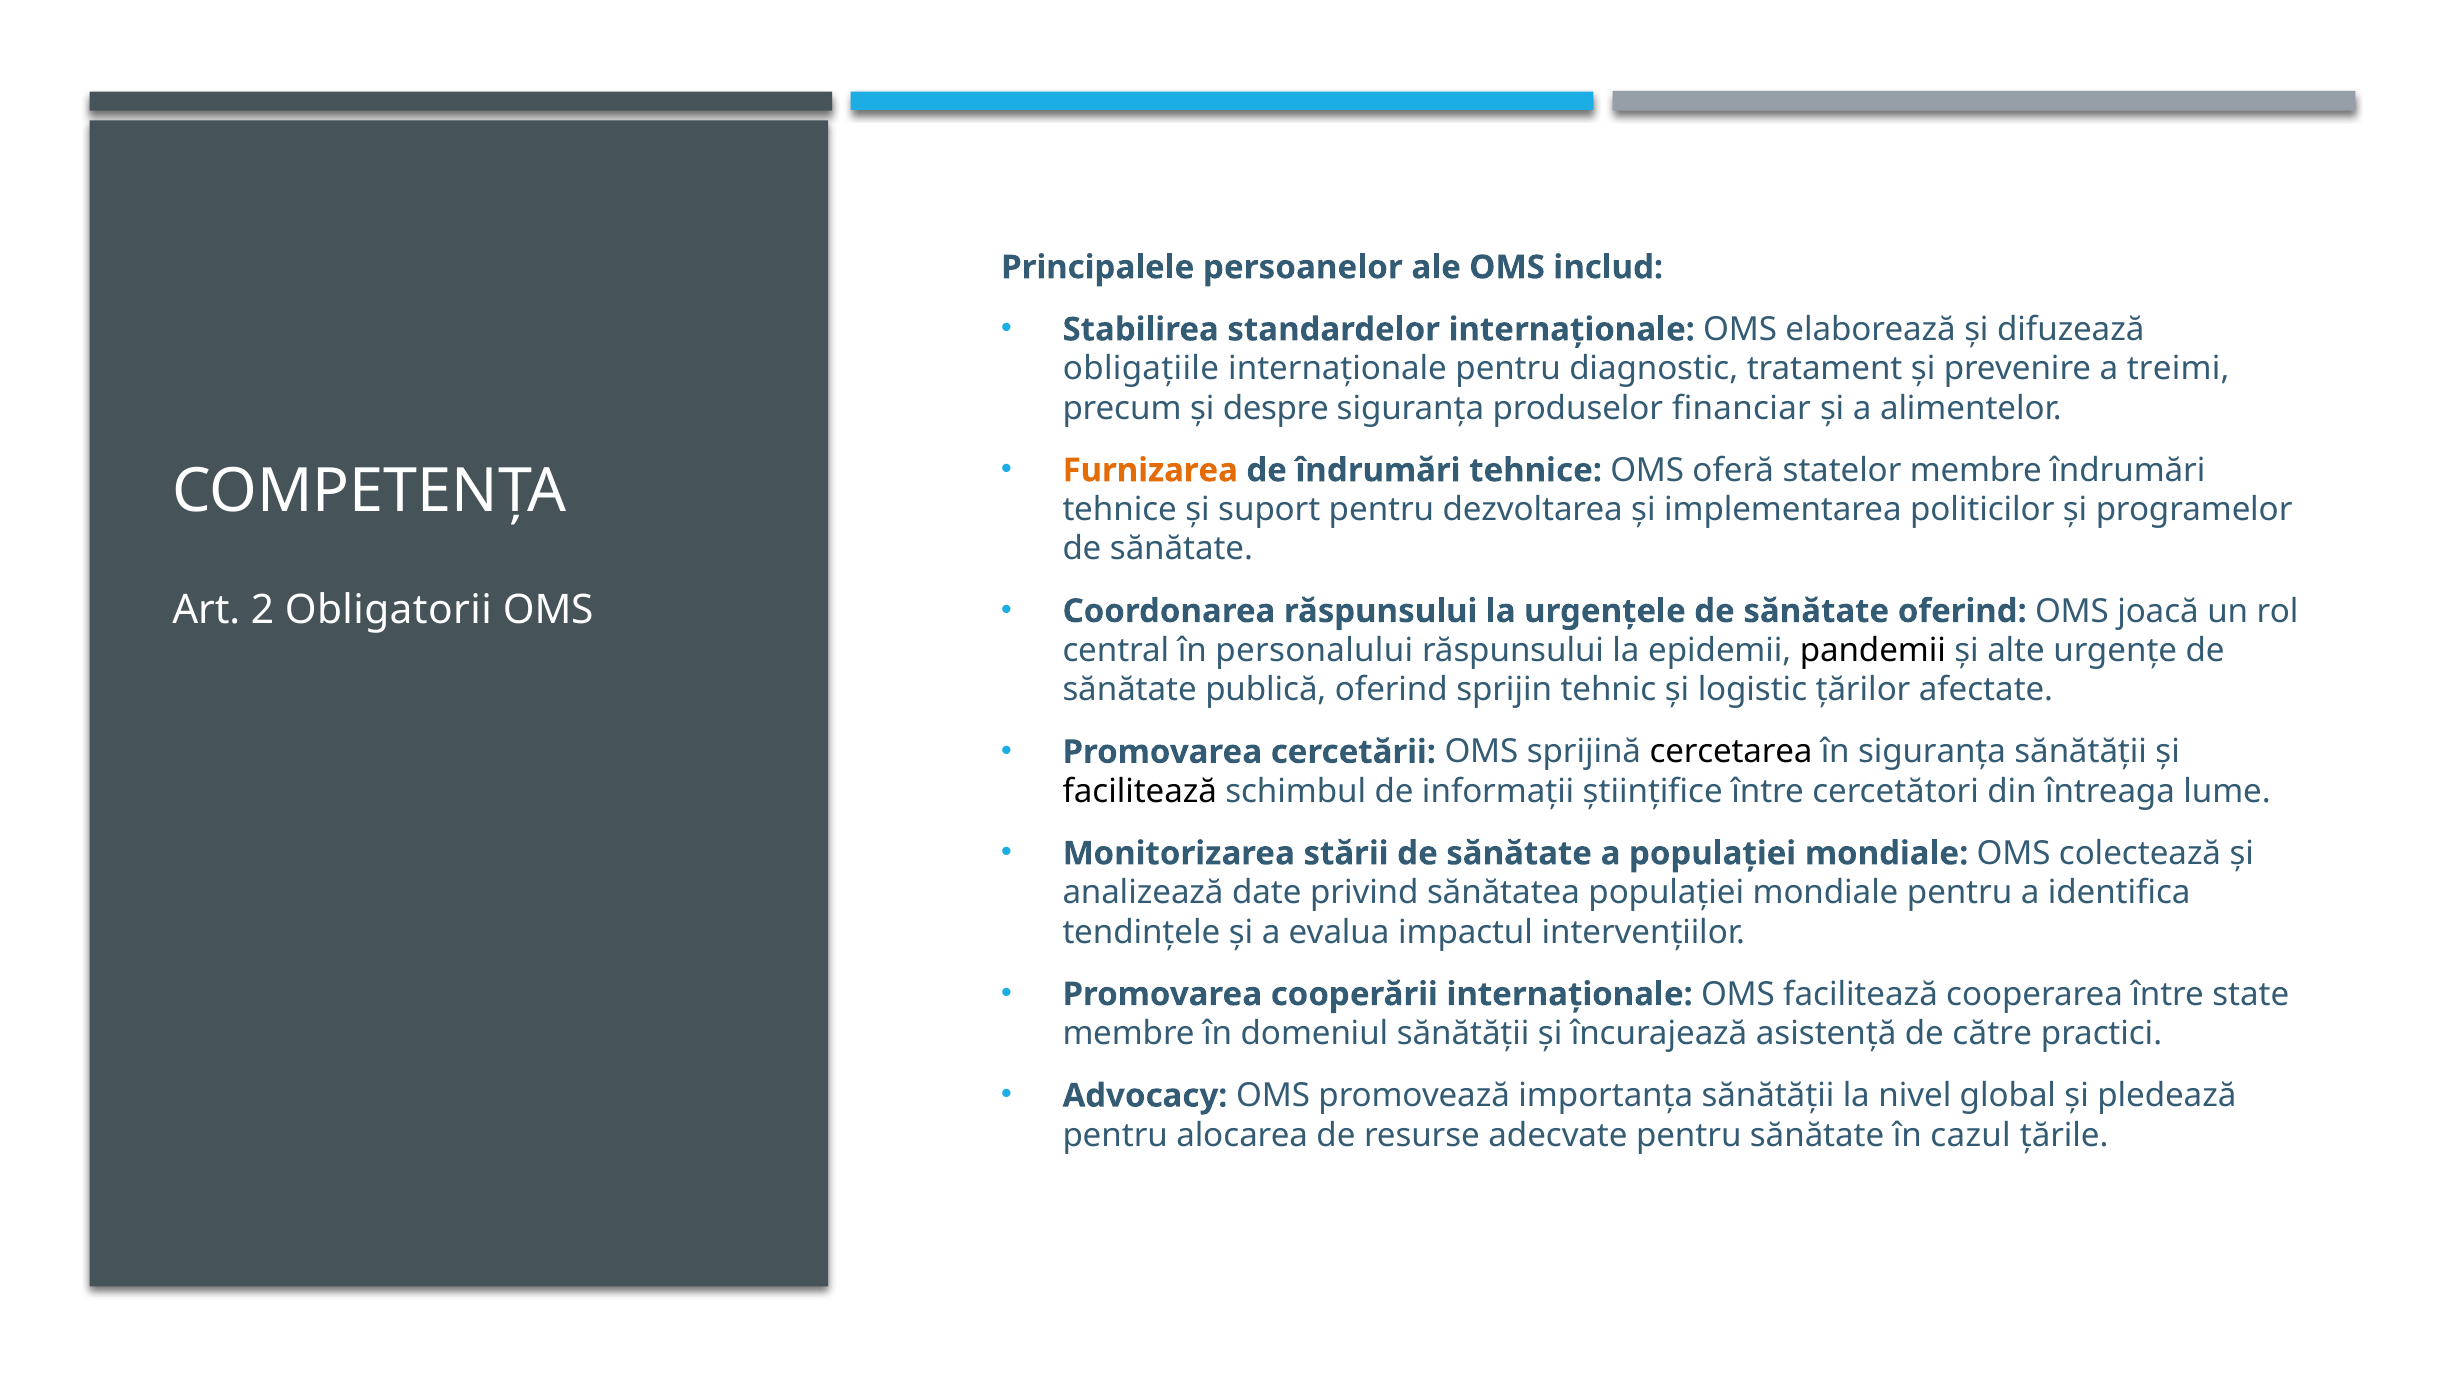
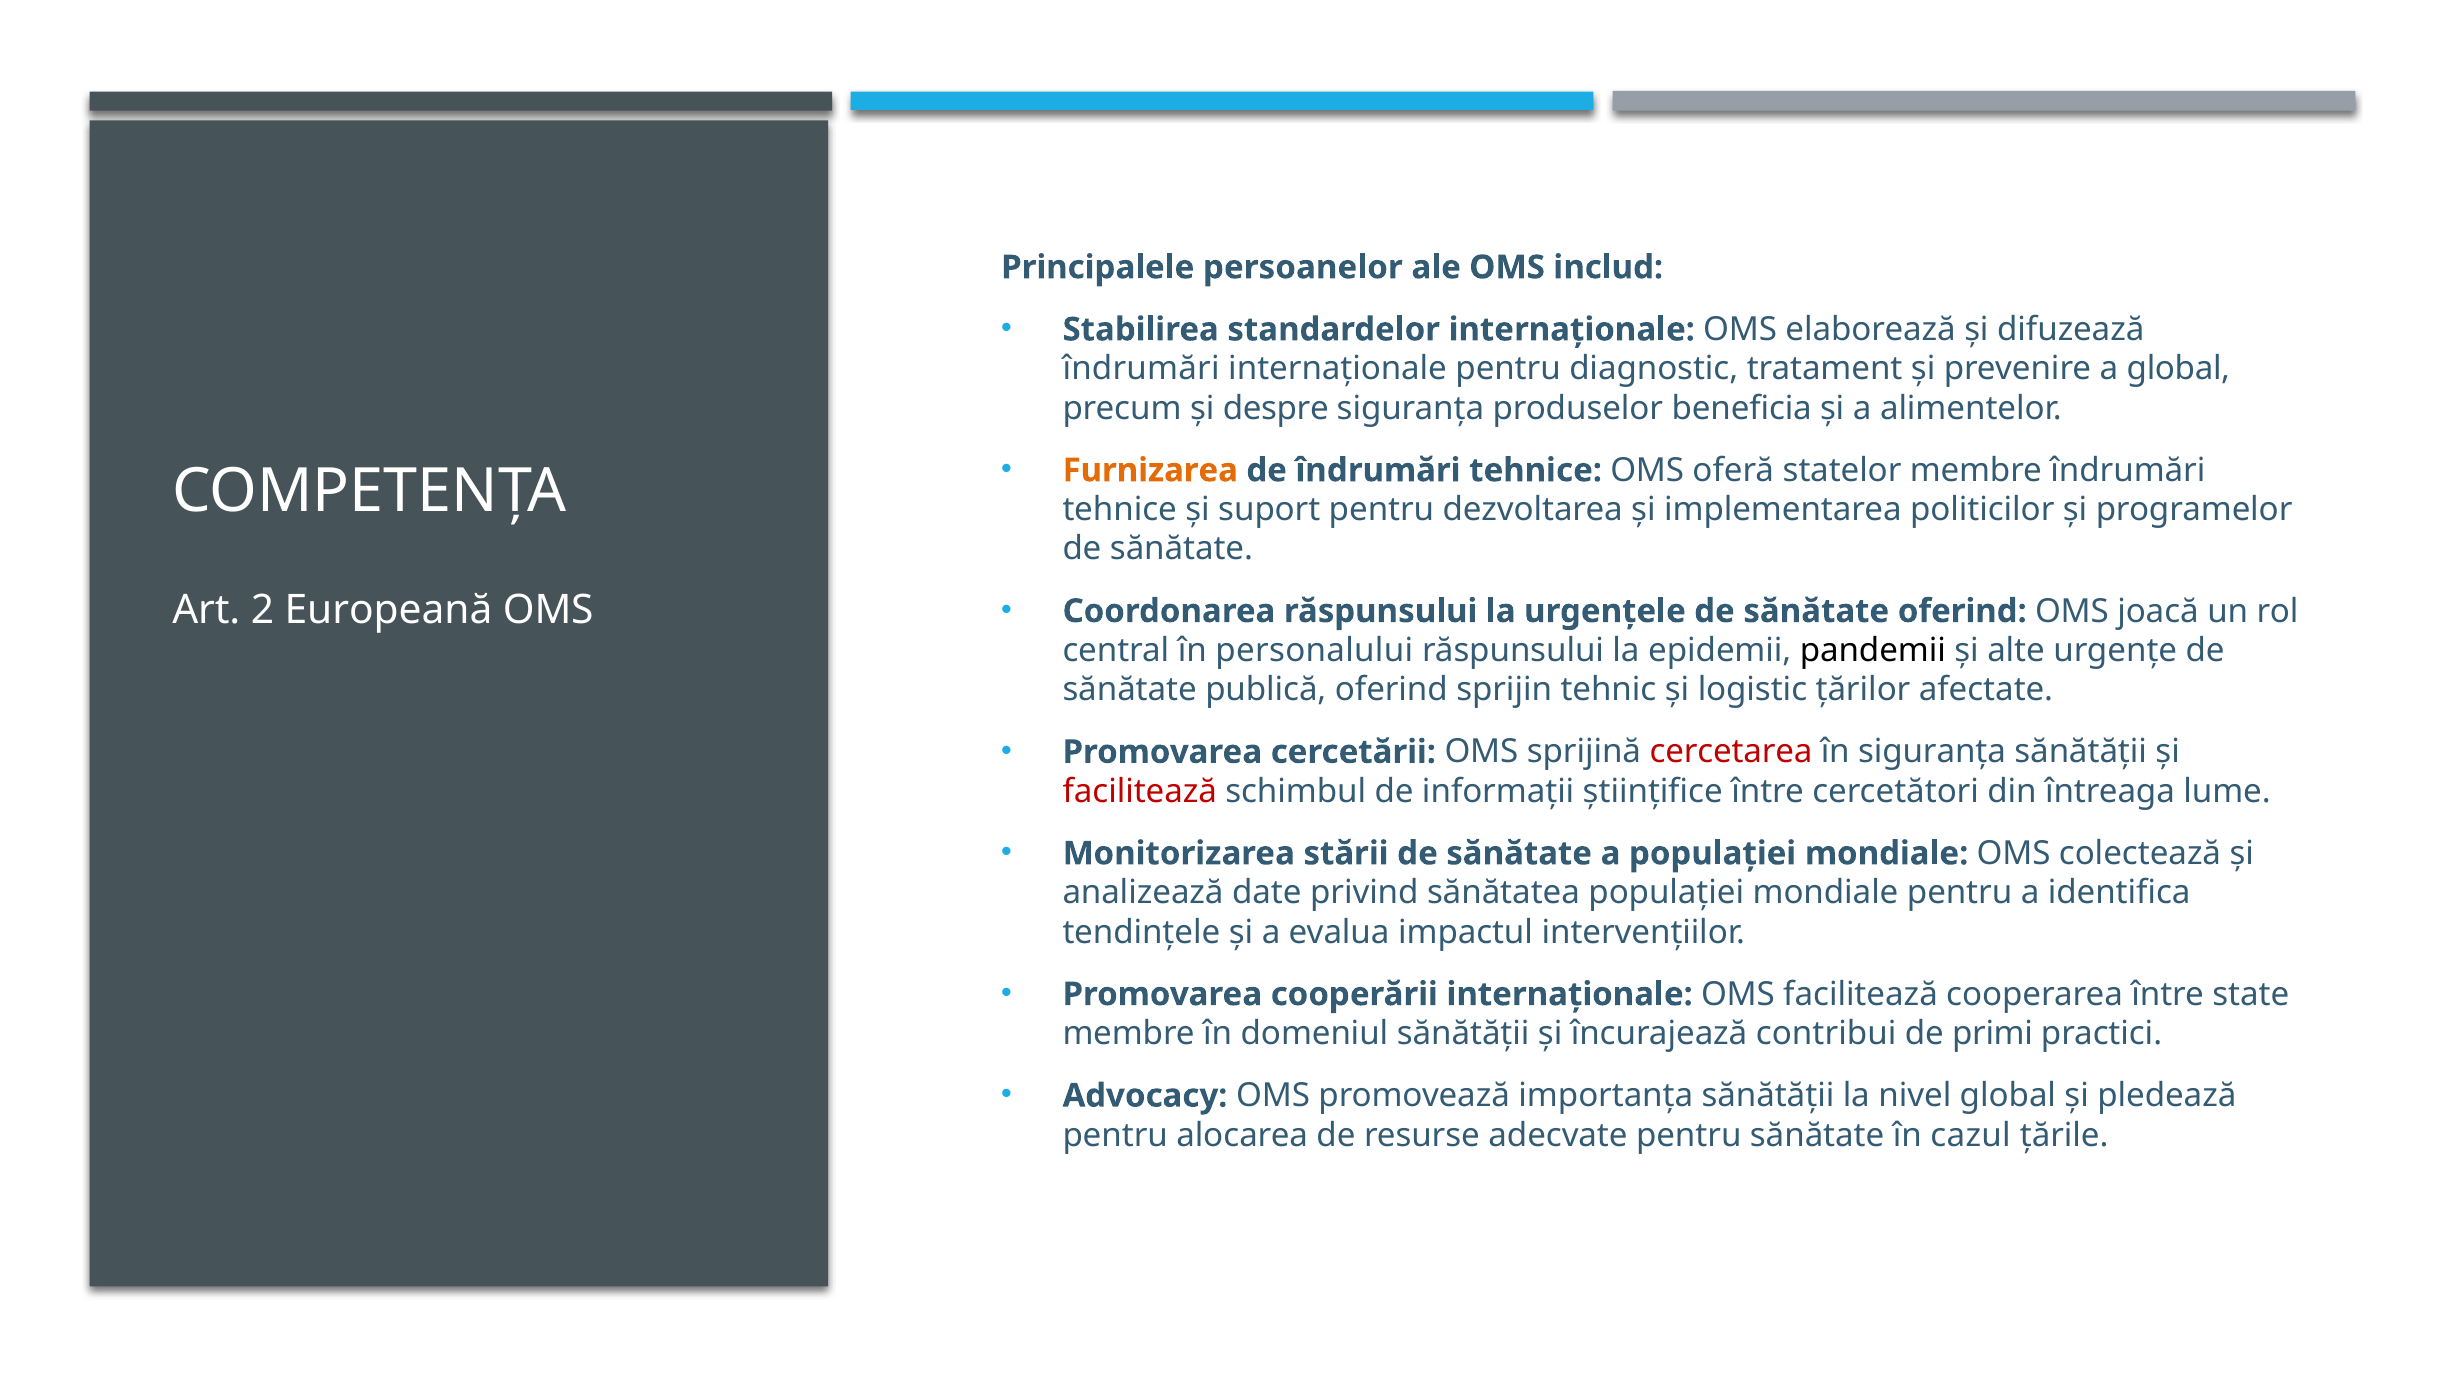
obligațiile at (1141, 369): obligațiile -> îndrumări
a treimi: treimi -> global
financiar: financiar -> beneficia
Obligatorii: Obligatorii -> Europeană
cercetarea colour: black -> red
facilitează at (1140, 792) colour: black -> red
asistență: asistență -> contribui
către: către -> primi
